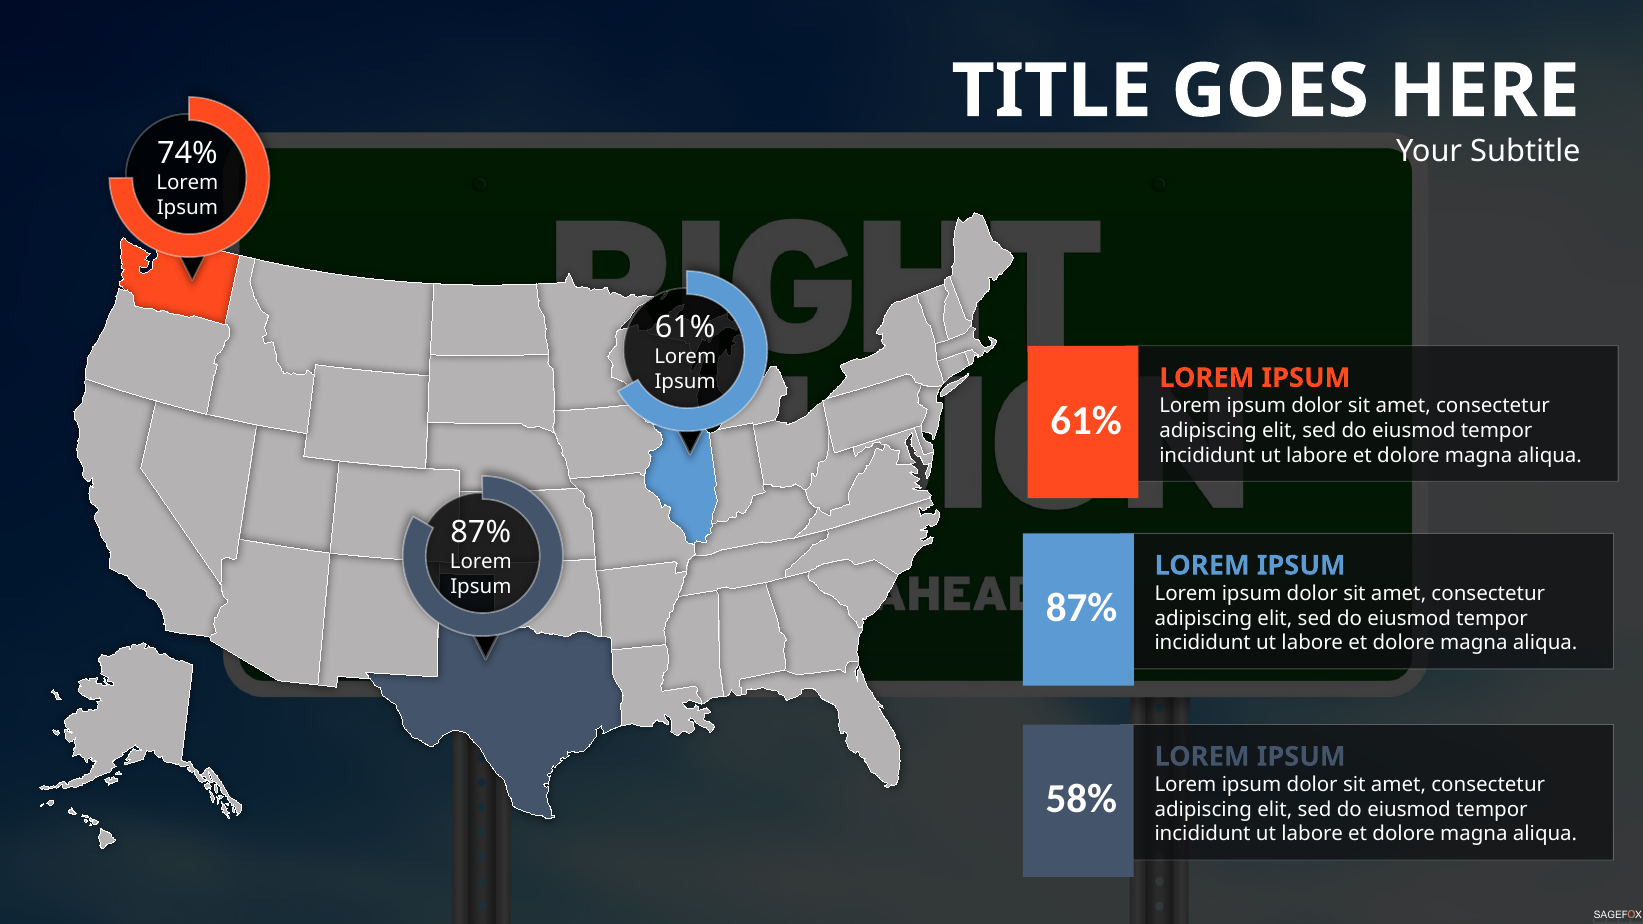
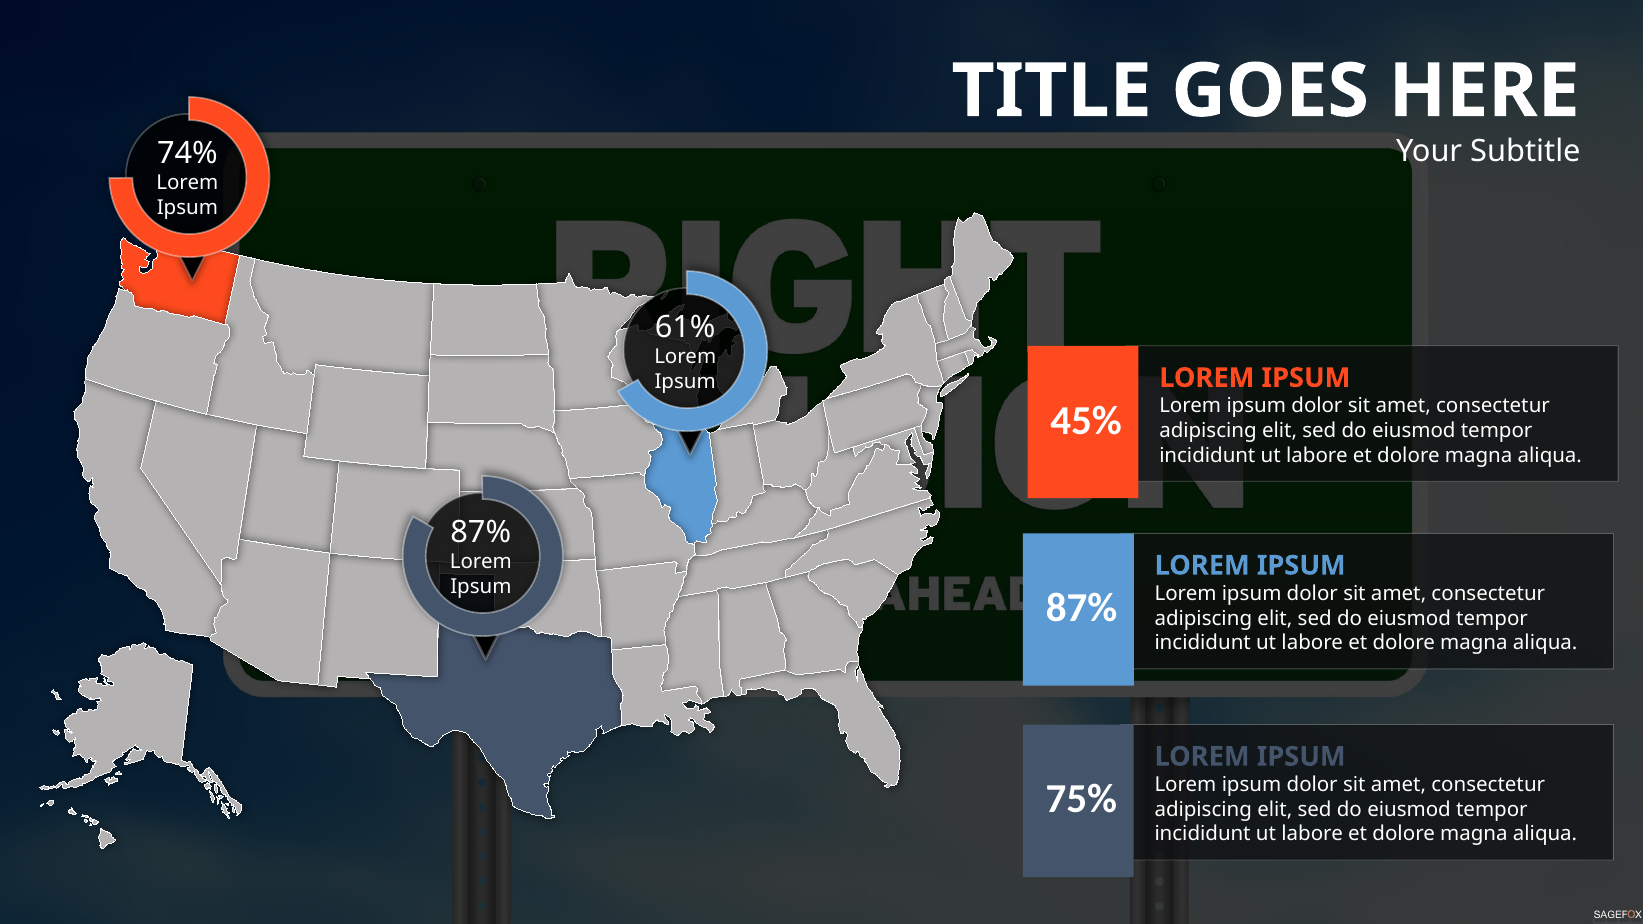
61% at (1086, 421): 61% -> 45%
58%: 58% -> 75%
